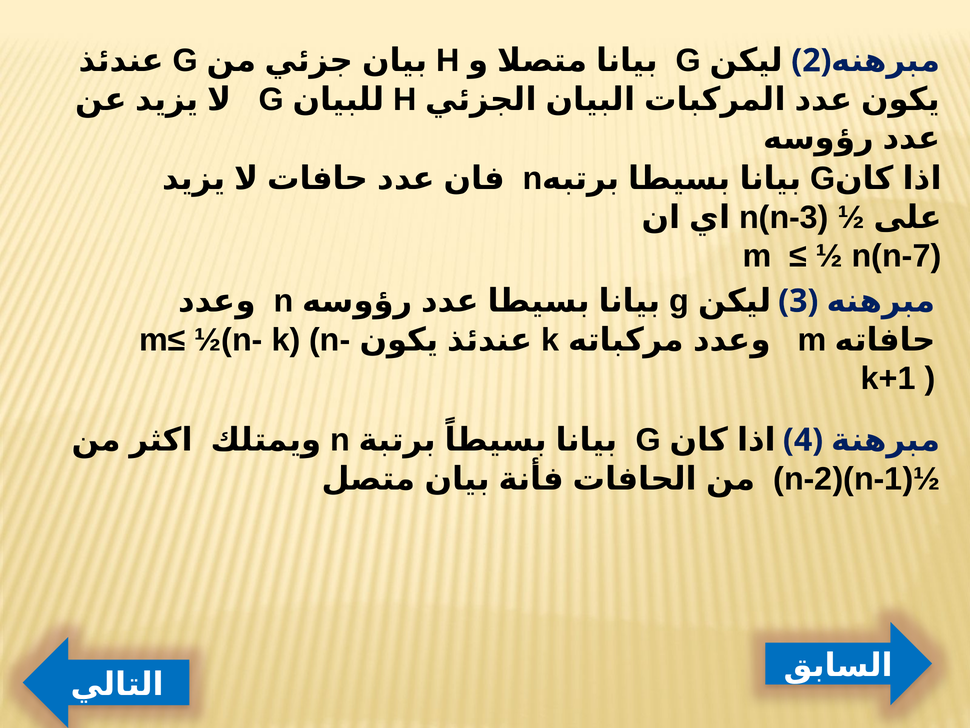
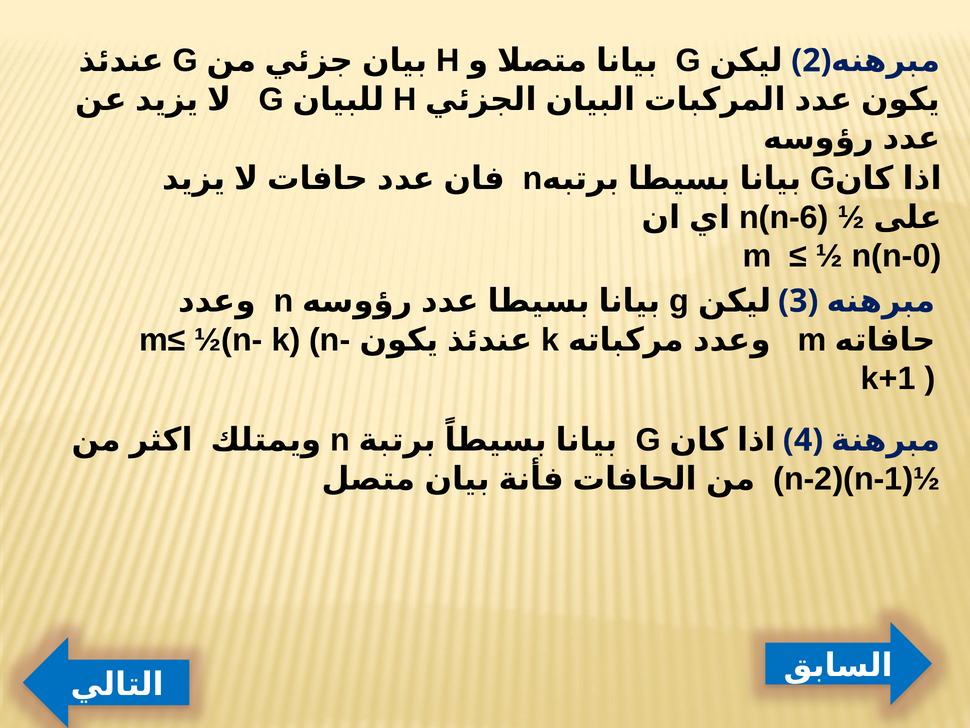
n(n-3: n(n-3 -> n(n-6
n(n-7: n(n-7 -> n(n-0
